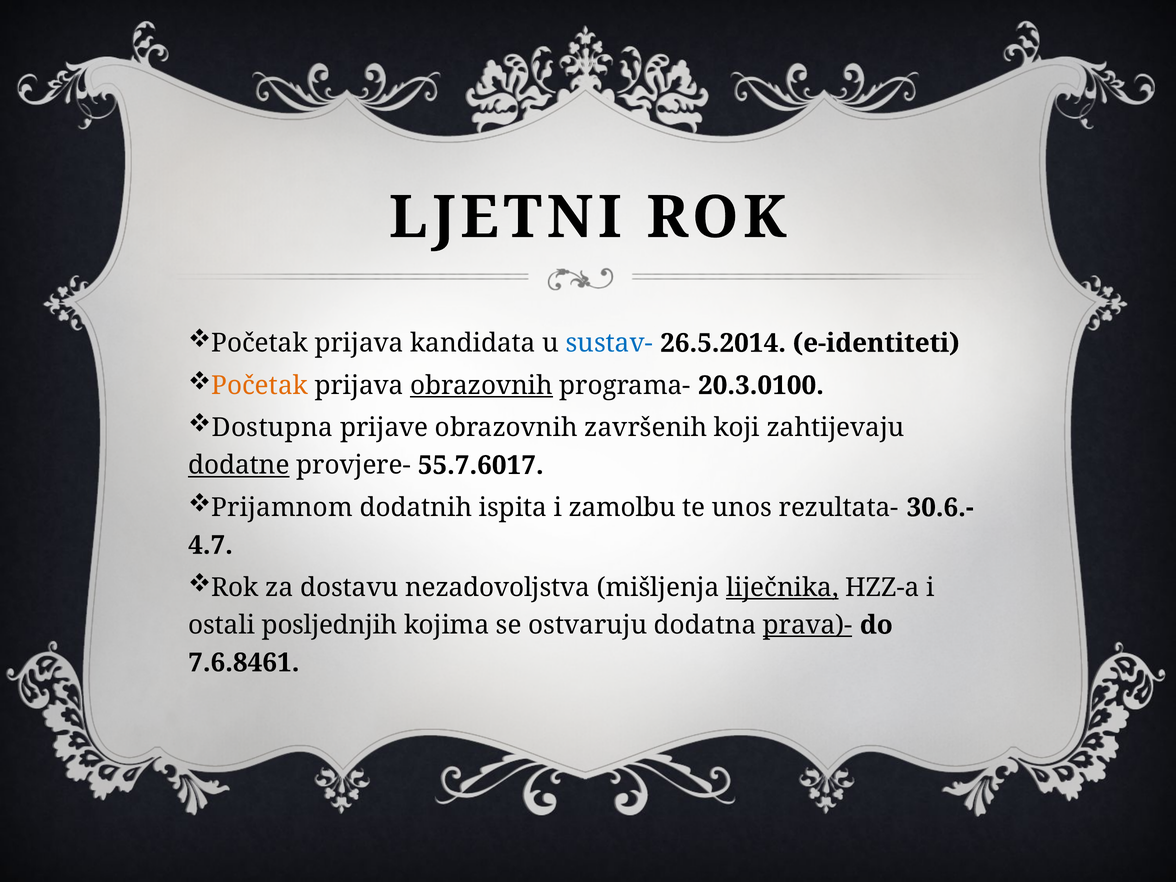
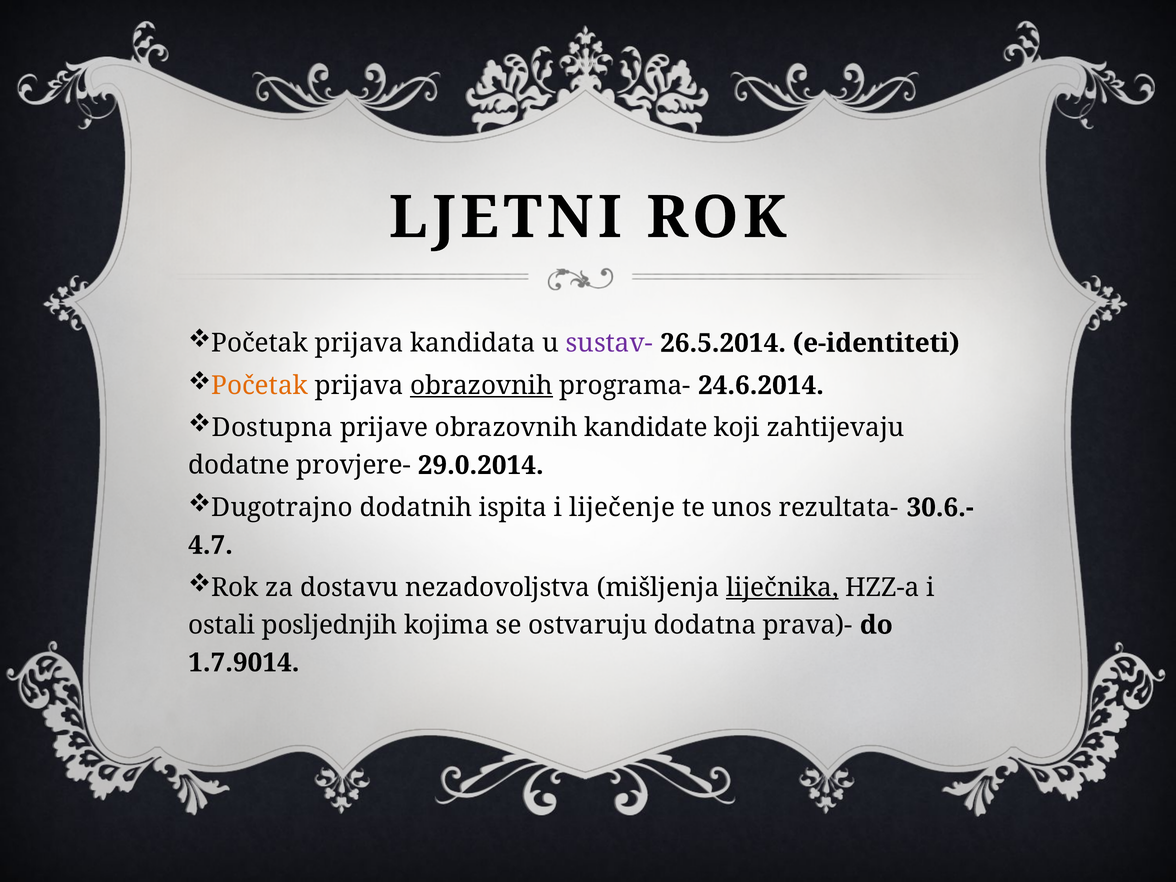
sustav- colour: blue -> purple
20.3.0100: 20.3.0100 -> 24.6.2014
završenih: završenih -> kandidate
dodatne underline: present -> none
55.7.6017: 55.7.6017 -> 29.0.2014
Prijamnom: Prijamnom -> Dugotrajno
zamolbu: zamolbu -> liječenje
prava)- underline: present -> none
7.6.8461: 7.6.8461 -> 1.7.9014
